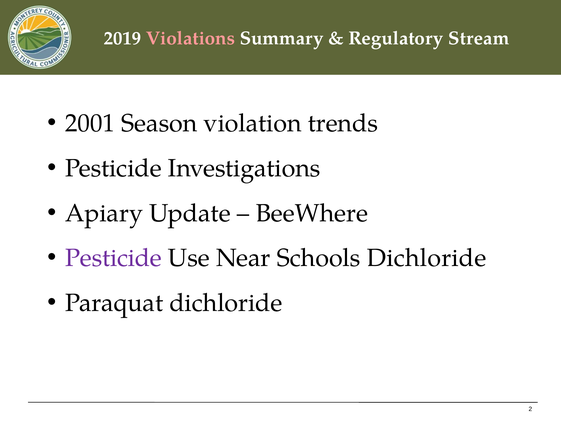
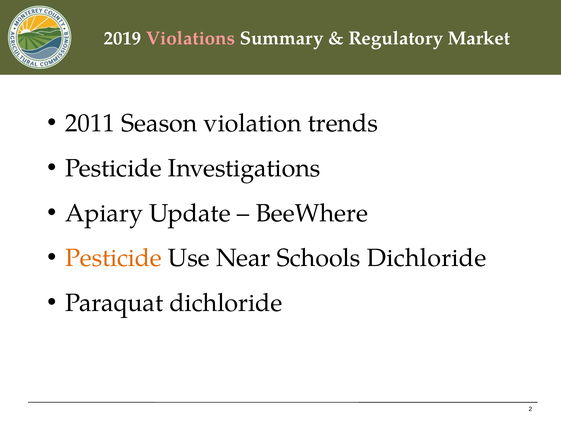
Stream: Stream -> Market
2001: 2001 -> 2011
Pesticide at (113, 258) colour: purple -> orange
